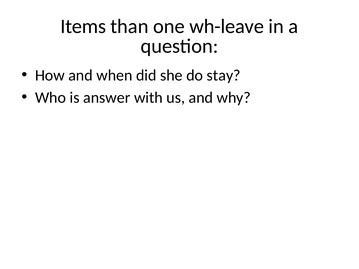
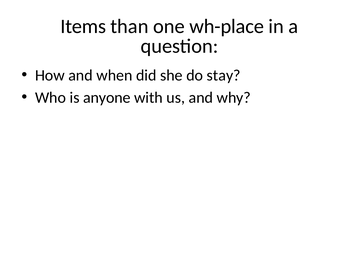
wh-leave: wh-leave -> wh-place
answer: answer -> anyone
